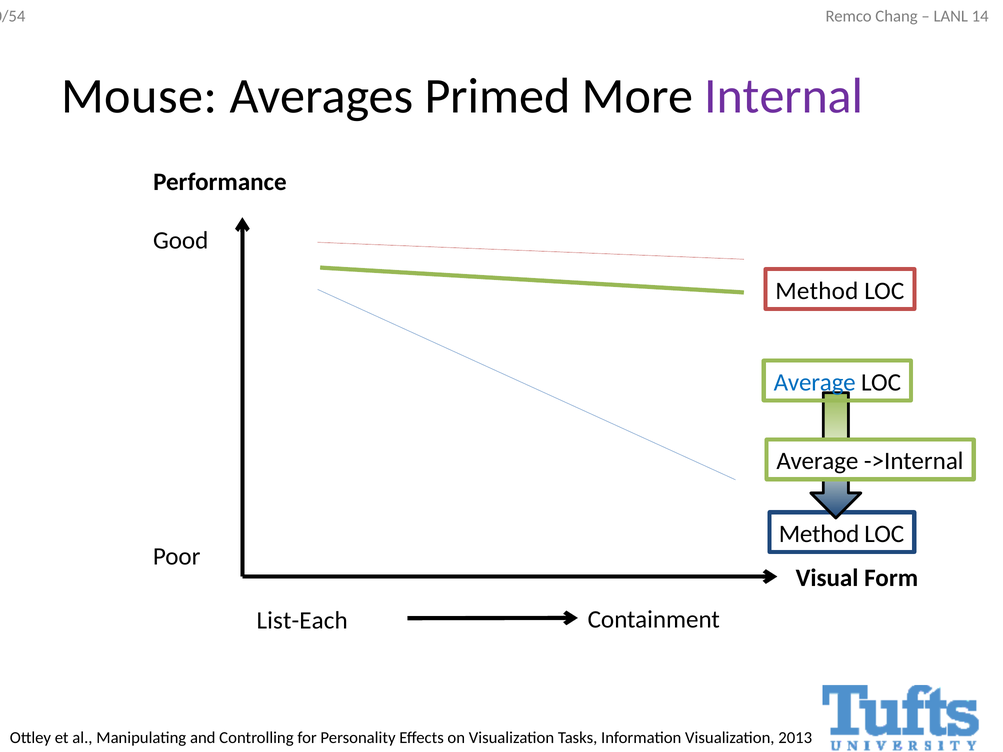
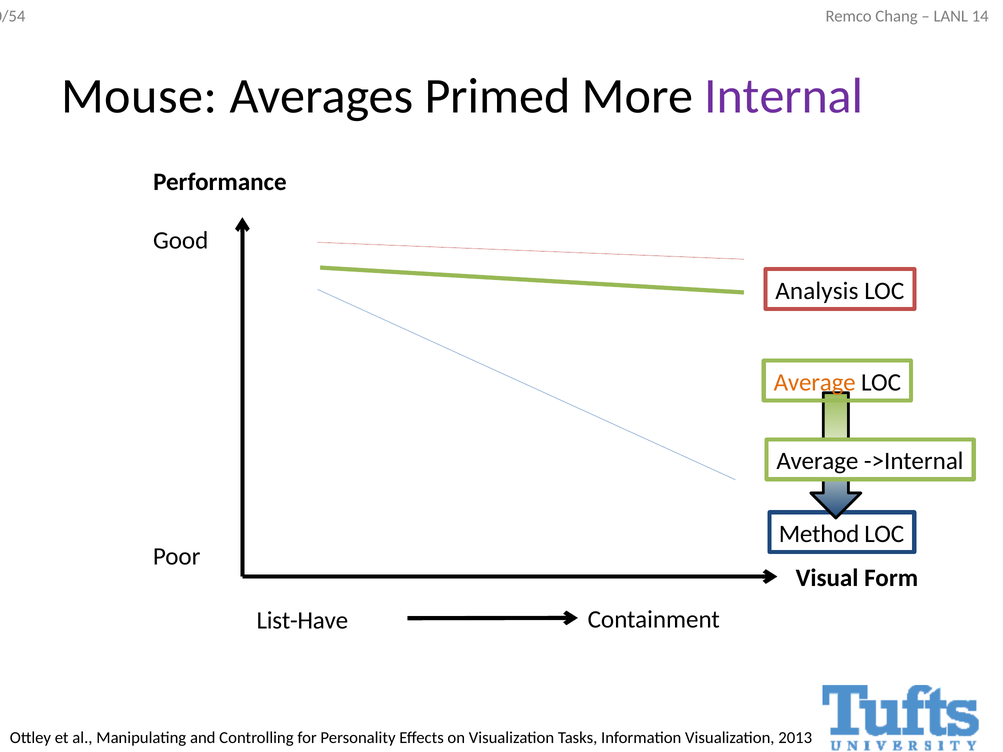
Method at (817, 291): Method -> Analysis
Average at (815, 382) colour: blue -> orange
List-Each: List-Each -> List-Have
